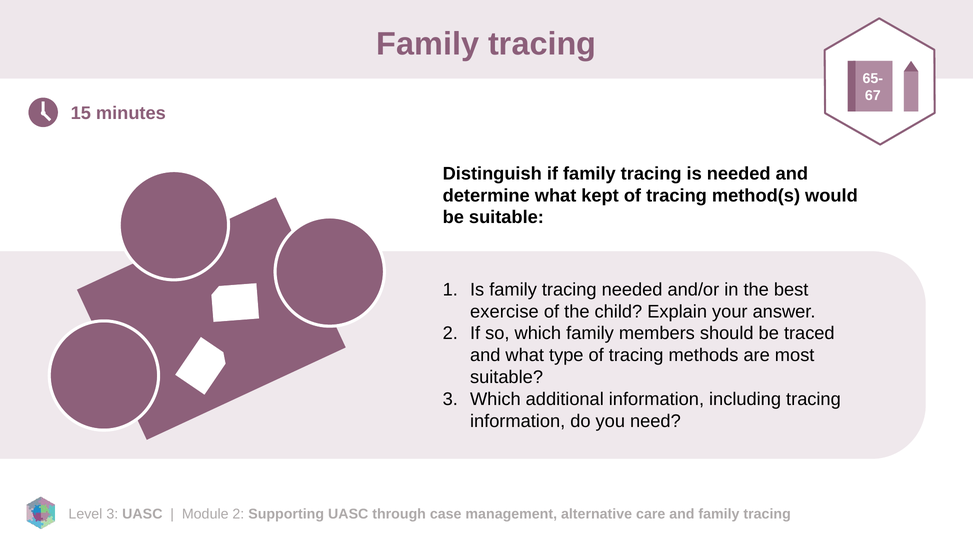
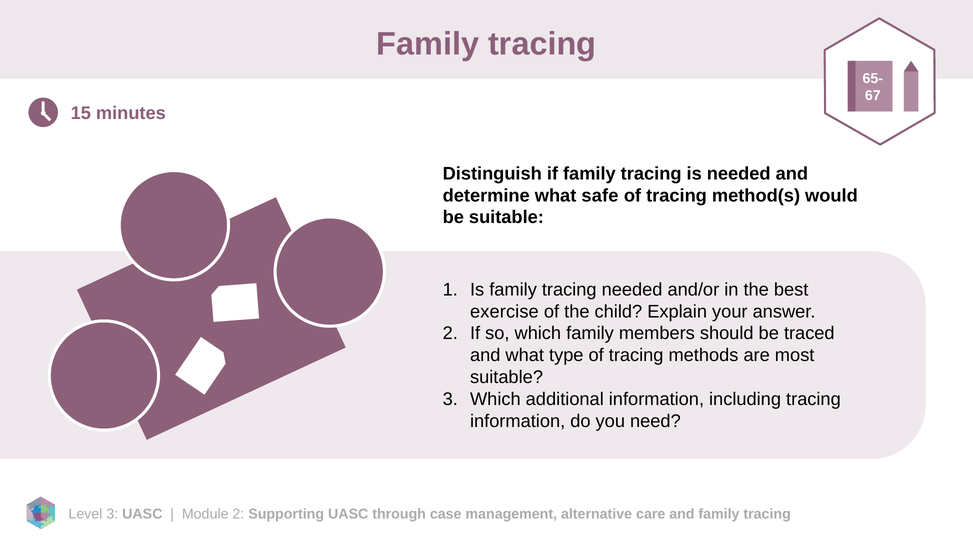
kept: kept -> safe
